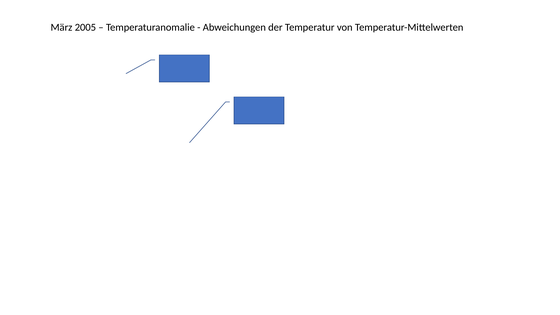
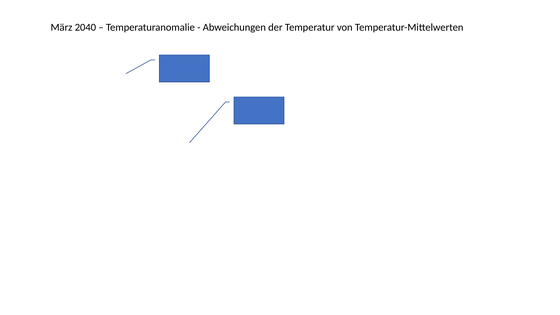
2005: 2005 -> 2040
